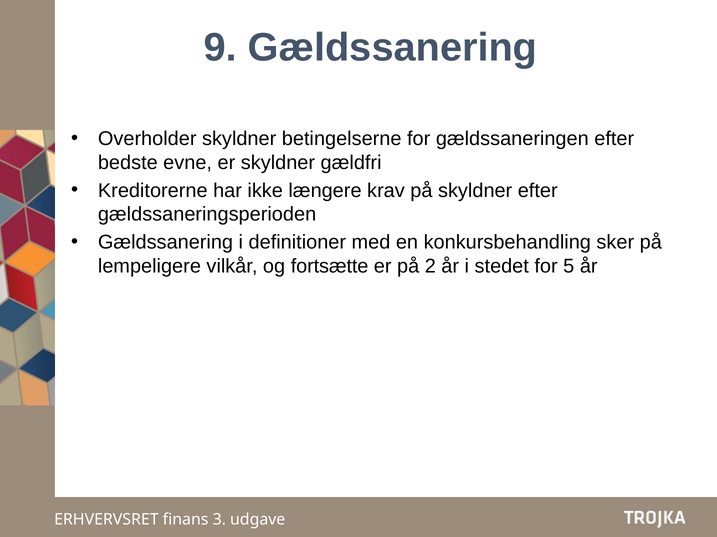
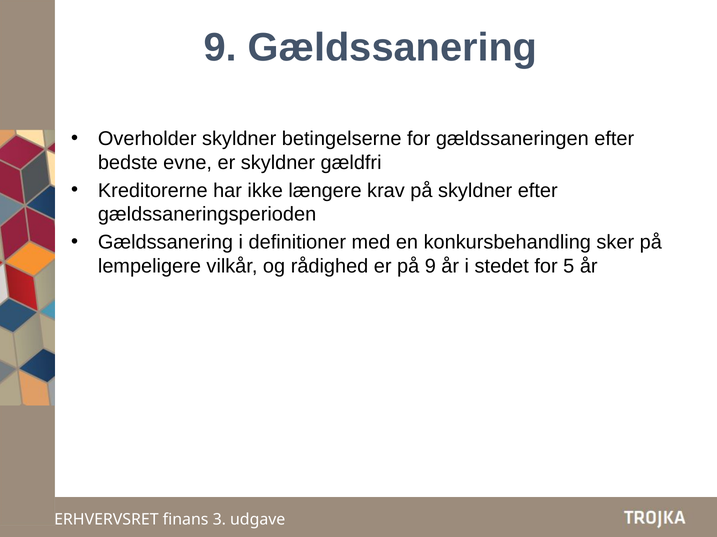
fortsætte: fortsætte -> rådighed
på 2: 2 -> 9
